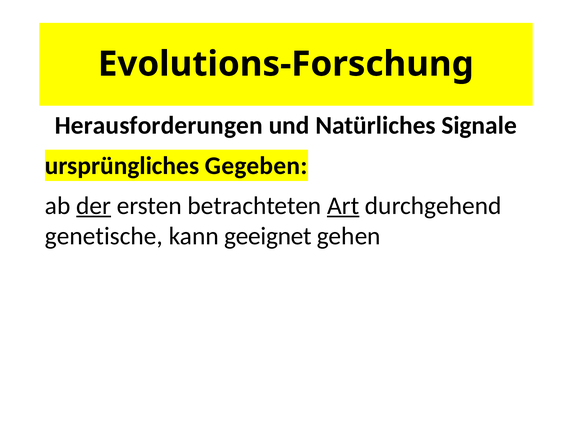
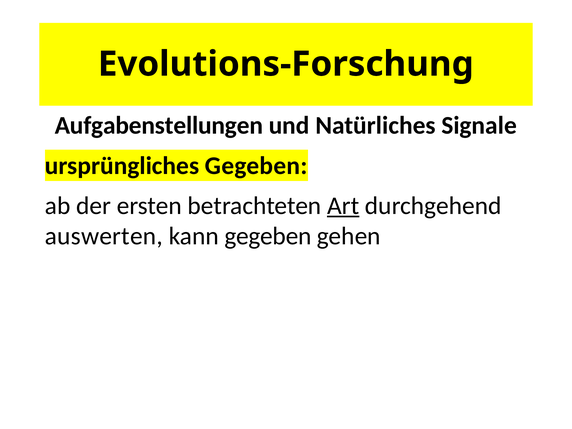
Herausforderungen: Herausforderungen -> Aufgabenstellungen
der underline: present -> none
genetische: genetische -> auswerten
kann geeignet: geeignet -> gegeben
